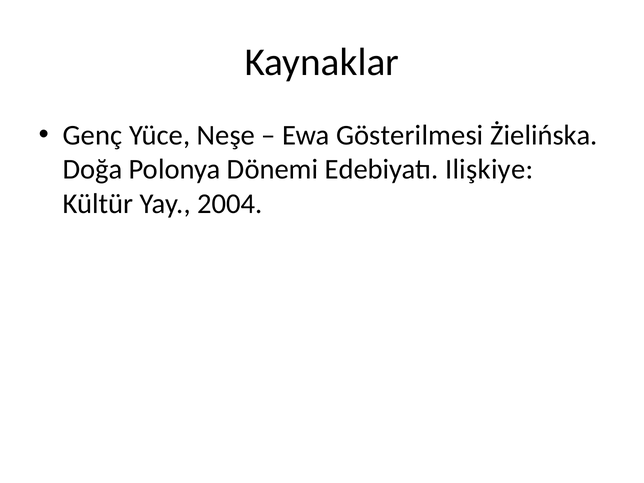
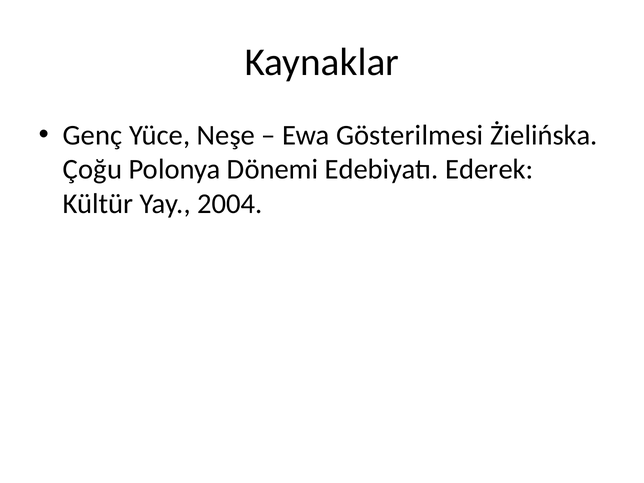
Doğa: Doğa -> Çoğu
Ilişkiye: Ilişkiye -> Ederek
